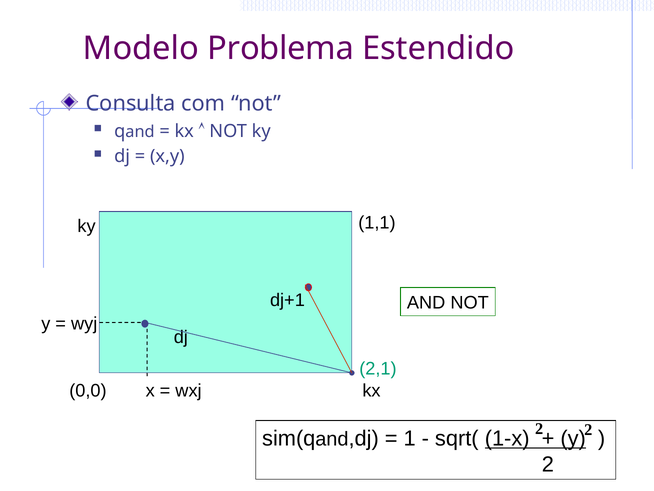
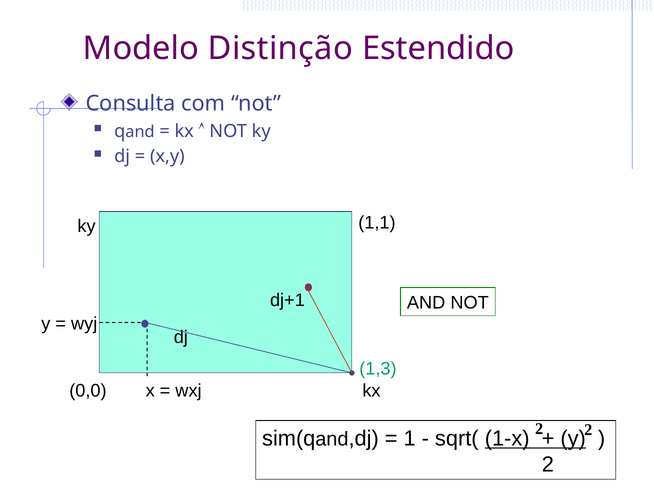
Problema: Problema -> Distinção
2,1: 2,1 -> 1,3
